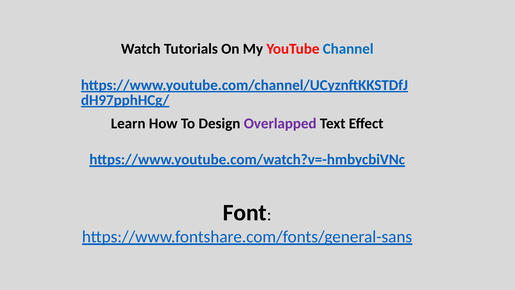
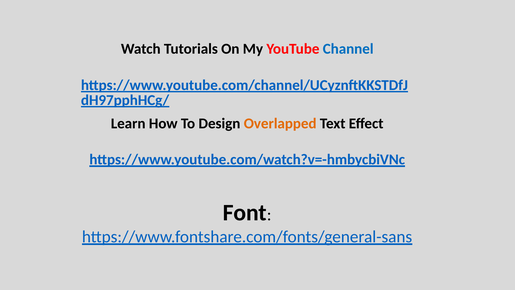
Overlapped colour: purple -> orange
